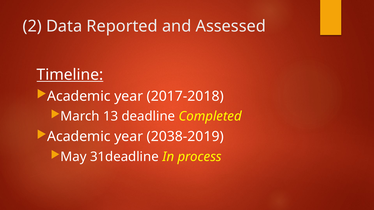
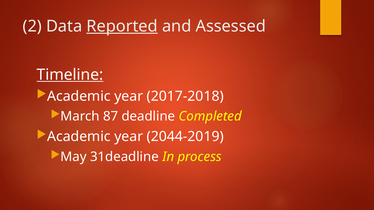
Reported underline: none -> present
13: 13 -> 87
2038-2019: 2038-2019 -> 2044-2019
